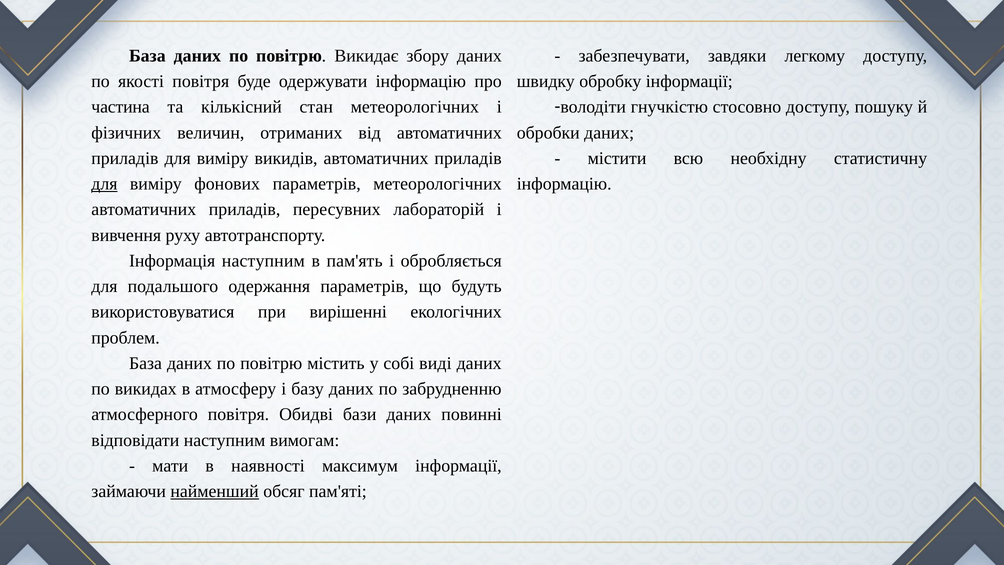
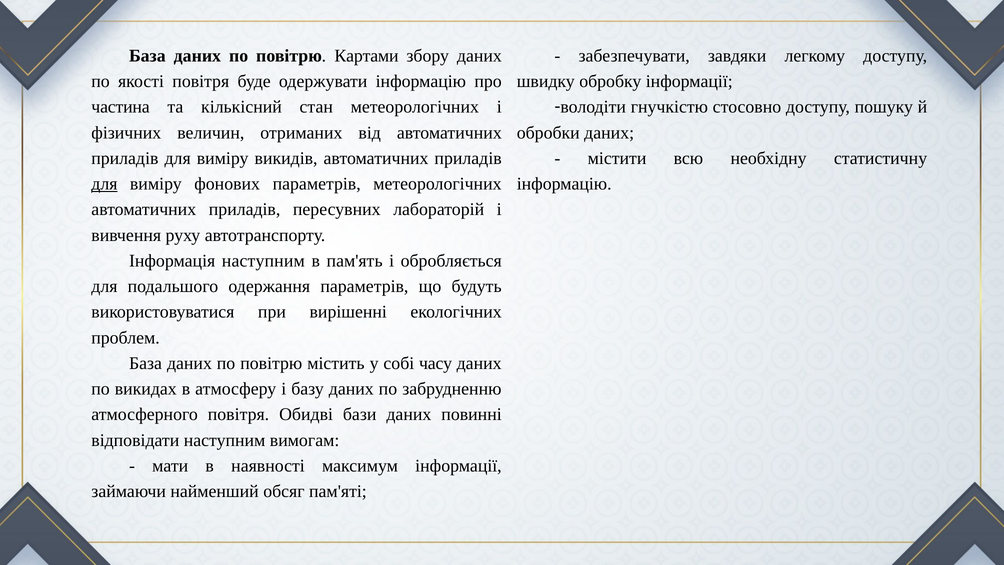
Викидає: Викидає -> Картами
виді: виді -> часу
найменший underline: present -> none
